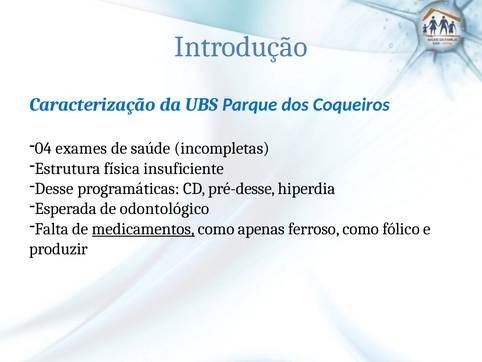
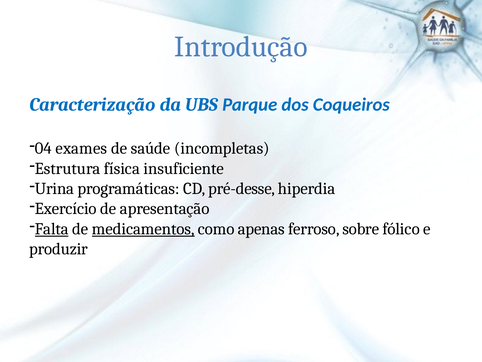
Desse: Desse -> Urina
Esperada: Esperada -> Exercício
odontológico: odontológico -> apresentação
Falta underline: none -> present
ferroso como: como -> sobre
